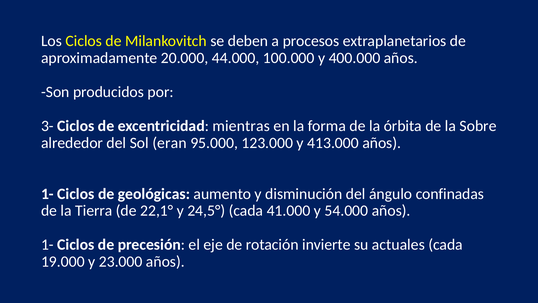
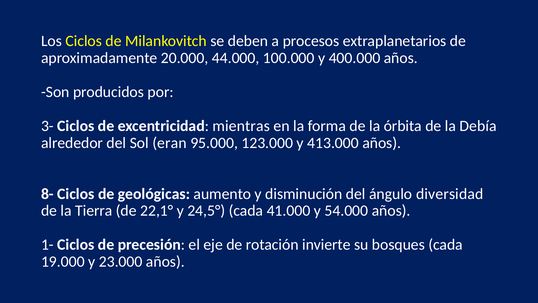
Sobre: Sobre -> Debía
1- at (47, 194): 1- -> 8-
confinadas: confinadas -> diversidad
actuales: actuales -> bosques
